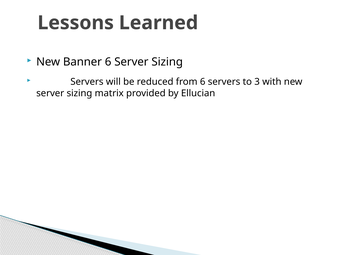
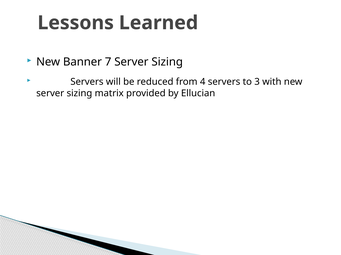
Banner 6: 6 -> 7
from 6: 6 -> 4
